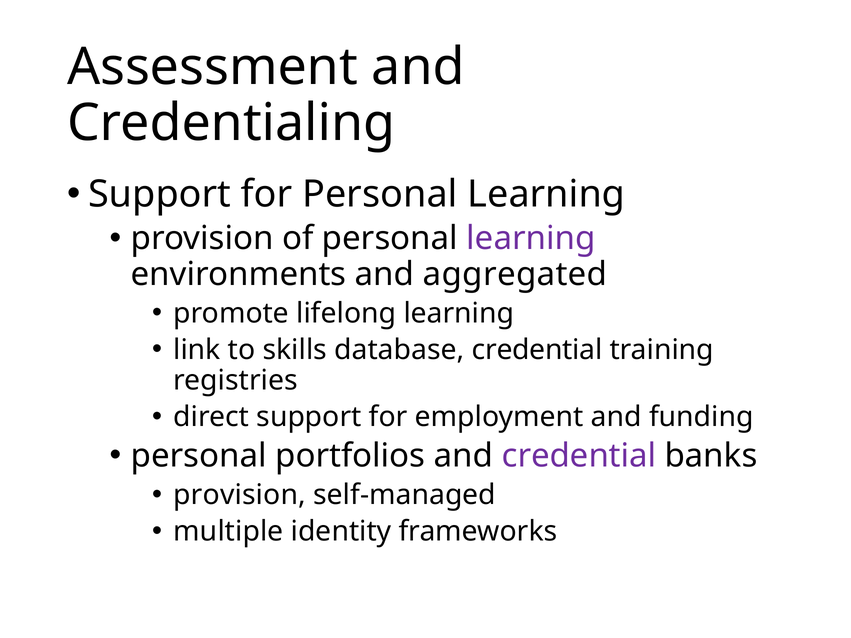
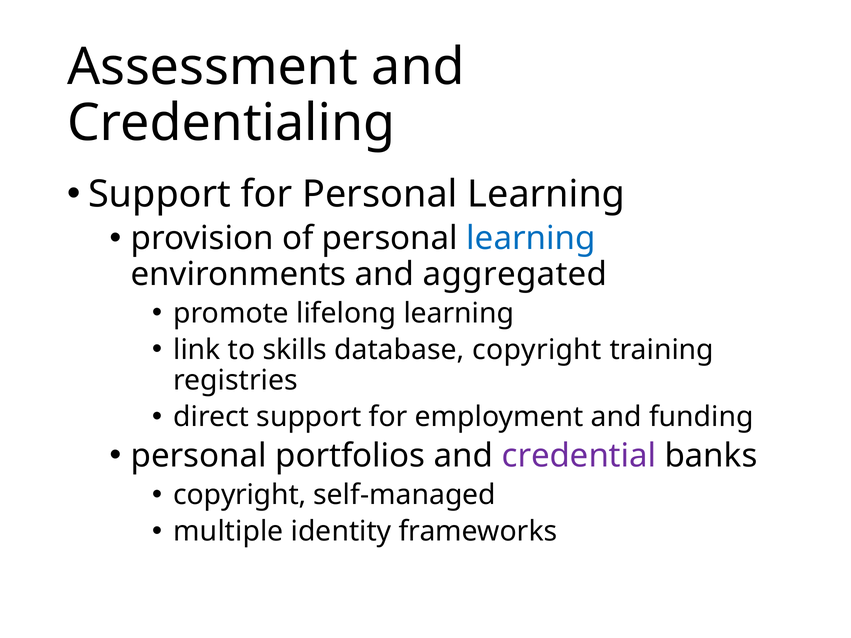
learning at (531, 239) colour: purple -> blue
database credential: credential -> copyright
provision at (240, 495): provision -> copyright
